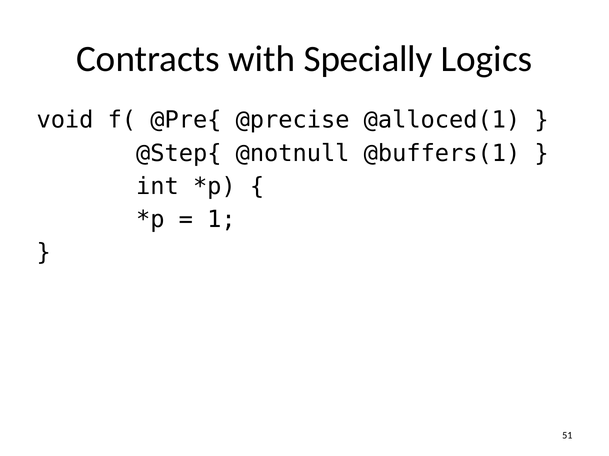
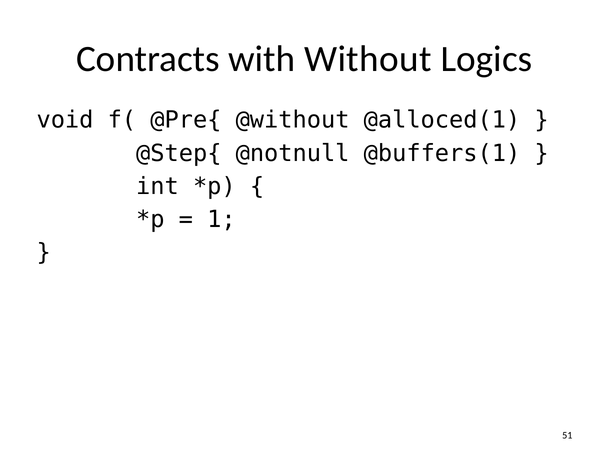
Specially: Specially -> Without
@precise: @precise -> @without
